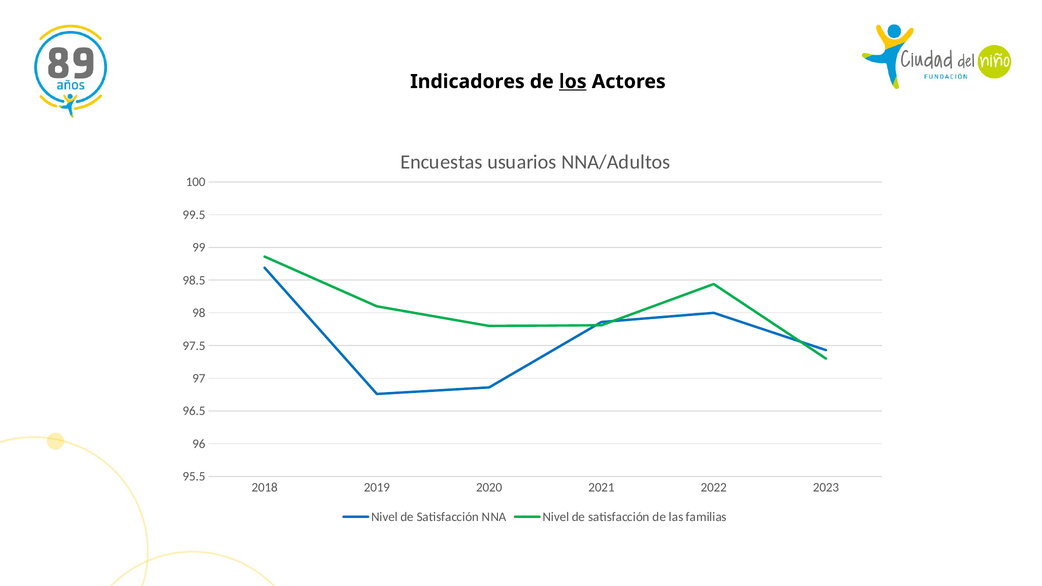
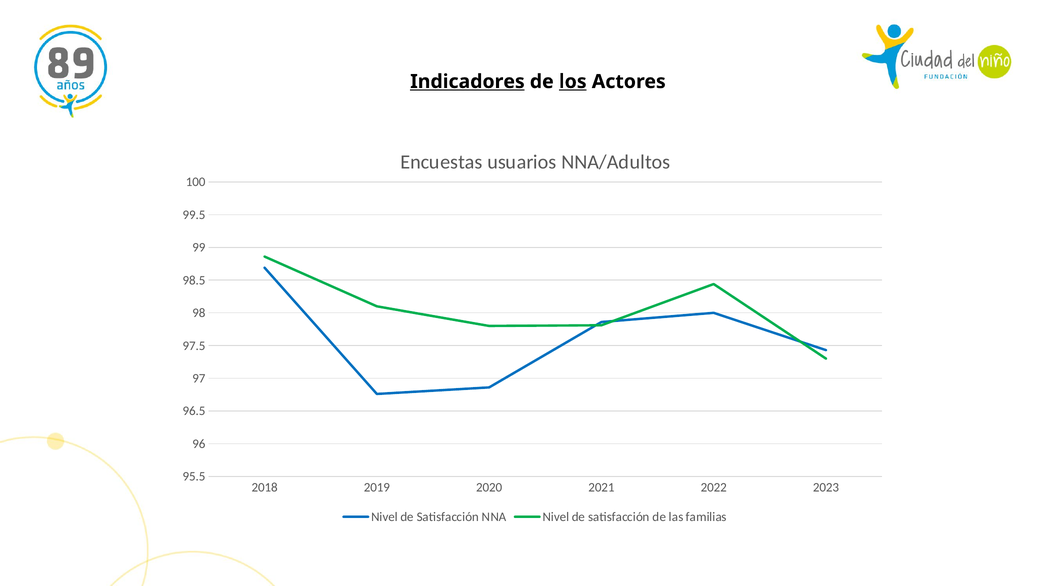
Indicadores underline: none -> present
